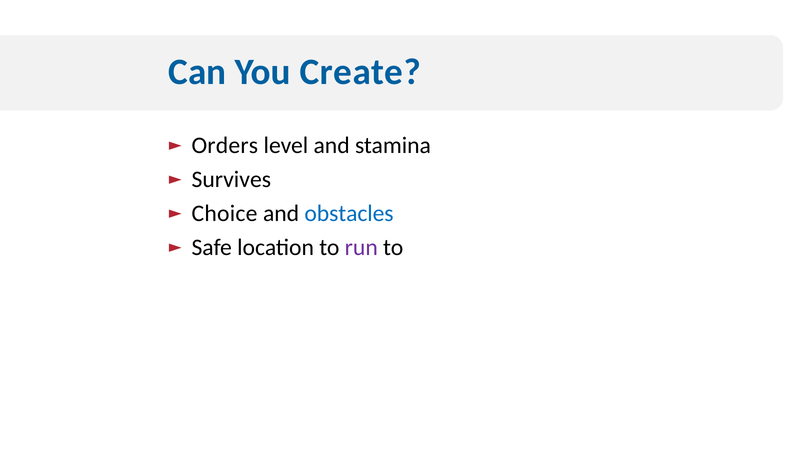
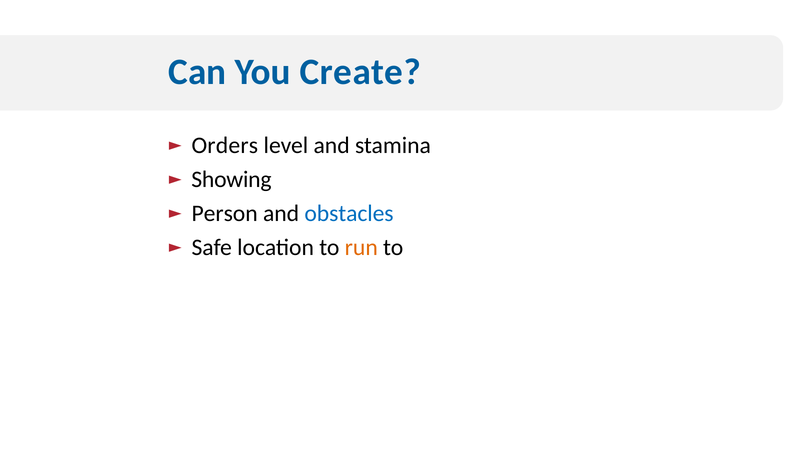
Survives: Survives -> Showing
Choice: Choice -> Person
run colour: purple -> orange
